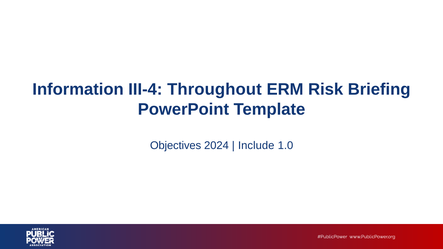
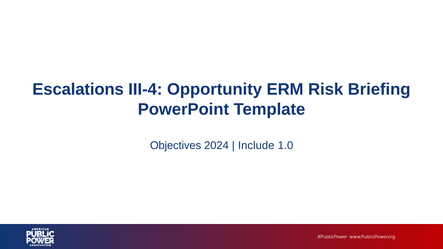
Information: Information -> Escalations
Throughout: Throughout -> Opportunity
